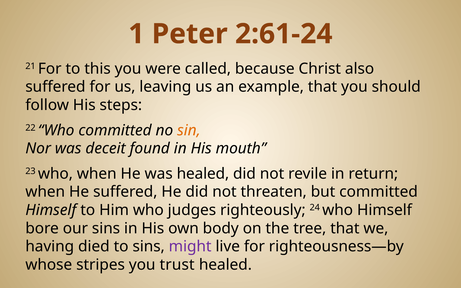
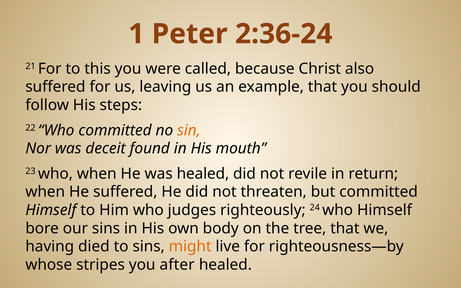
2:61-24: 2:61-24 -> 2:36-24
might colour: purple -> orange
trust: trust -> after
